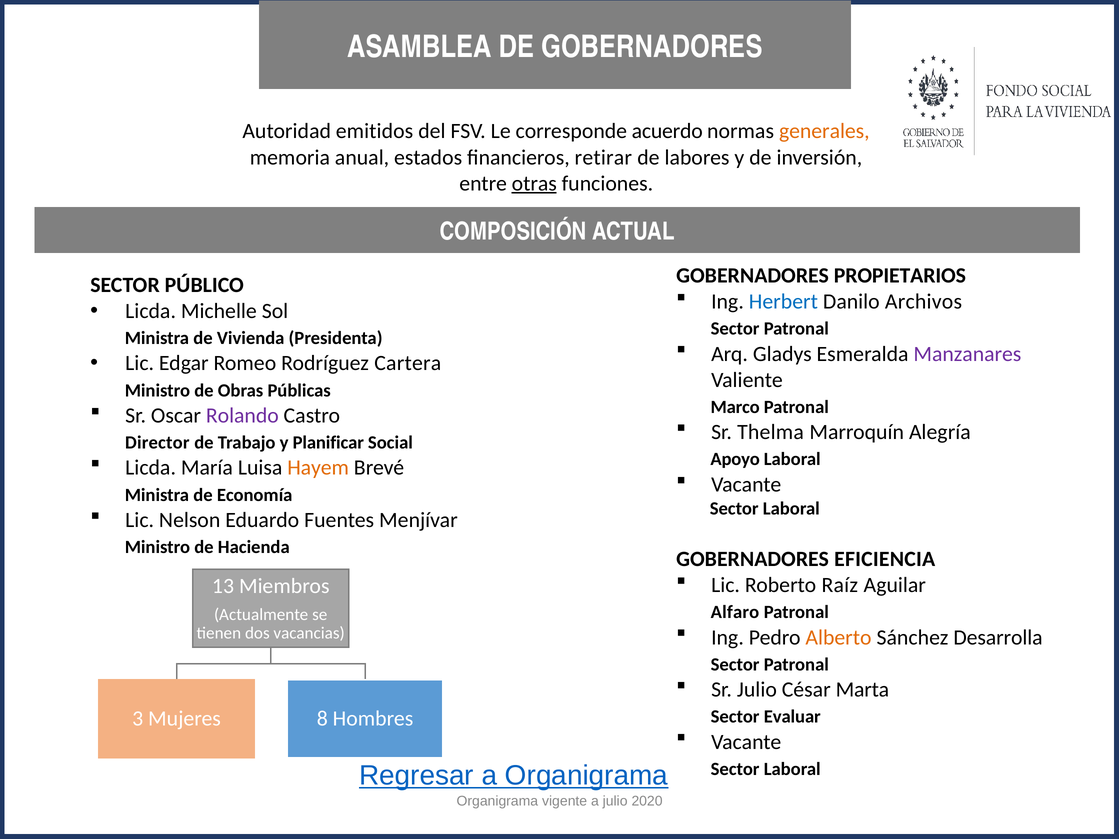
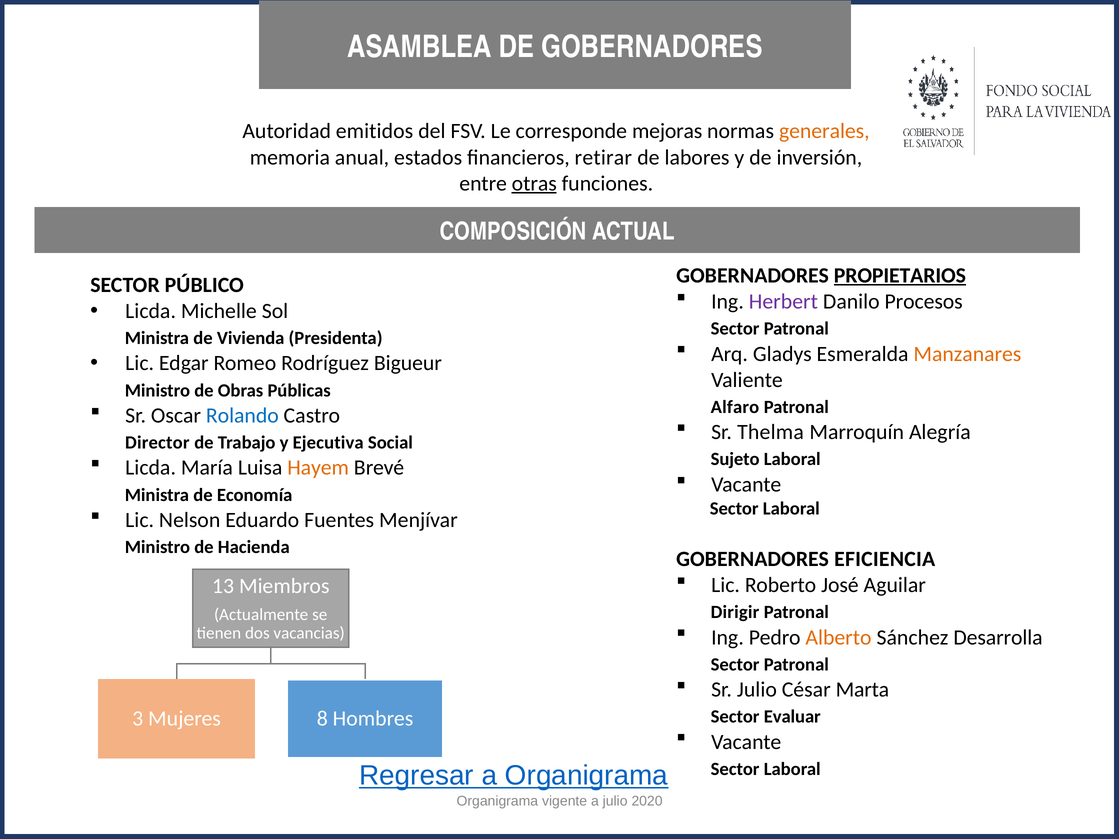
acuerdo: acuerdo -> mejoras
PROPIETARIOS underline: none -> present
Herbert colour: blue -> purple
Archivos: Archivos -> Procesos
Manzanares colour: purple -> orange
Cartera: Cartera -> Bigueur
Marco: Marco -> Alfaro
Rolando colour: purple -> blue
Planificar: Planificar -> Ejecutiva
Apoyo: Apoyo -> Sujeto
Raíz: Raíz -> José
Alfaro: Alfaro -> Dirigir
